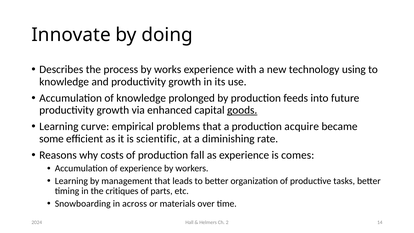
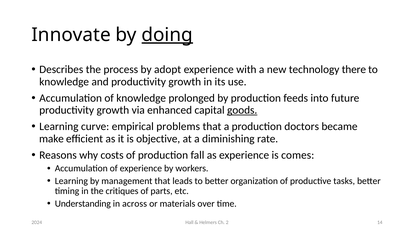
doing underline: none -> present
works: works -> adopt
using: using -> there
acquire: acquire -> doctors
some: some -> make
scientific: scientific -> objective
Snowboarding: Snowboarding -> Understanding
